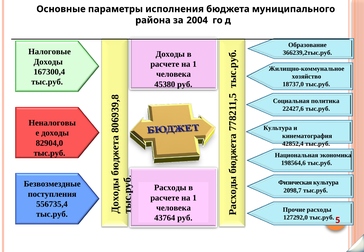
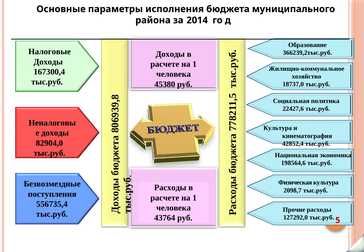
2004: 2004 -> 2014
